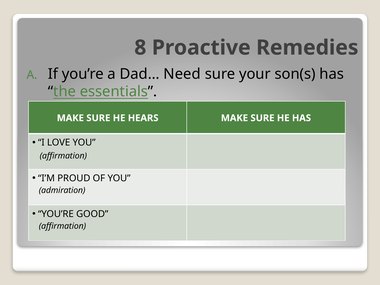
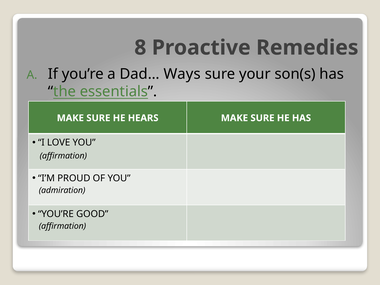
Need: Need -> Ways
